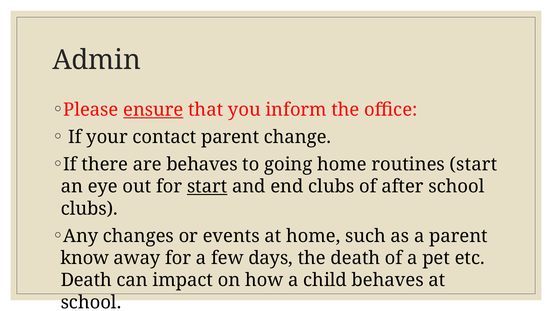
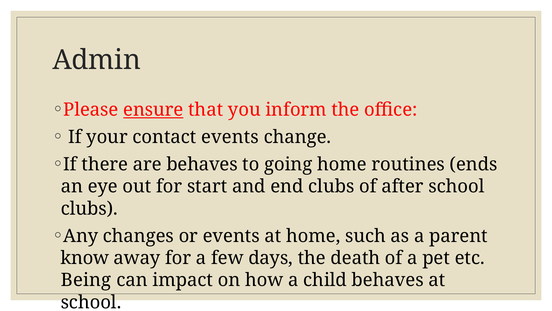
contact parent: parent -> events
routines start: start -> ends
start at (207, 186) underline: present -> none
Death at (86, 280): Death -> Being
